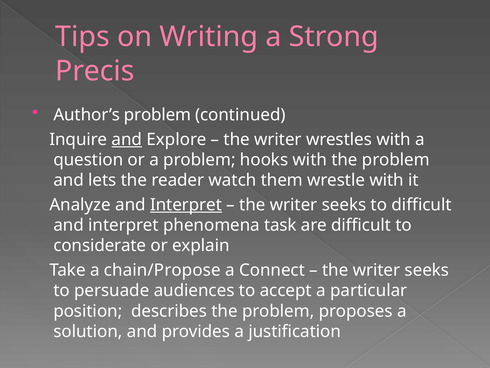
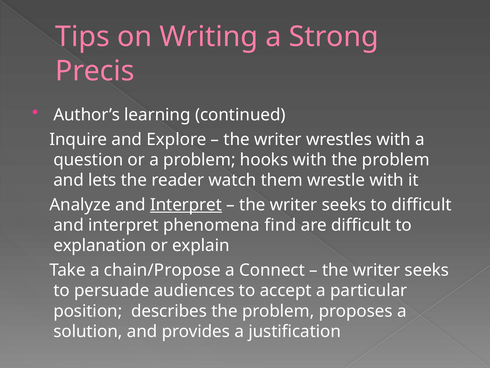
Author’s problem: problem -> learning
and at (127, 139) underline: present -> none
task: task -> find
considerate: considerate -> explanation
